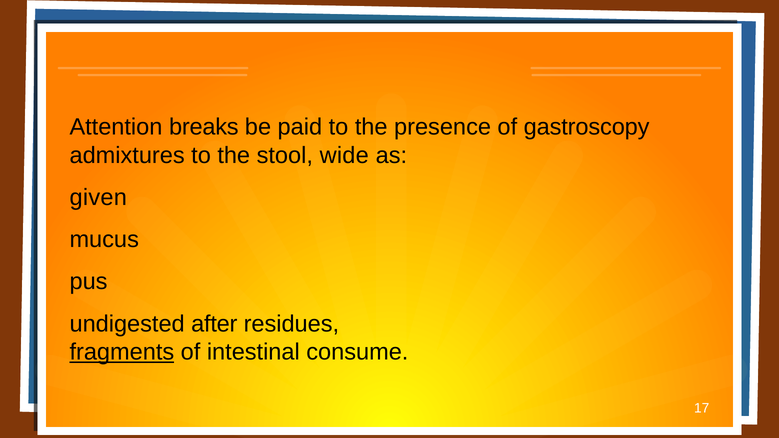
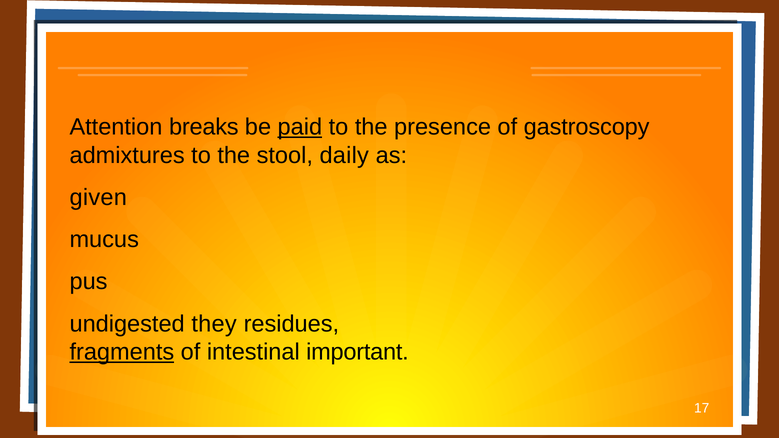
paid underline: none -> present
wide: wide -> daily
after: after -> they
consume: consume -> important
